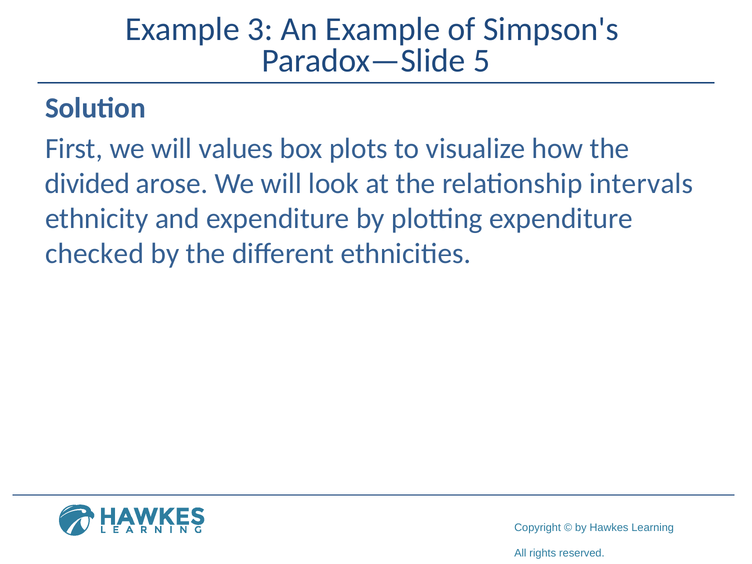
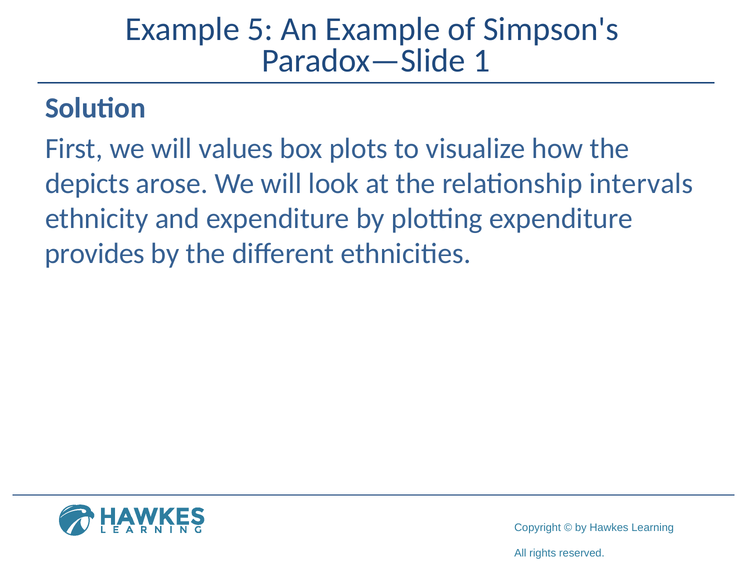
3: 3 -> 5
5: 5 -> 1
divided: divided -> depicts
checked: checked -> provides
